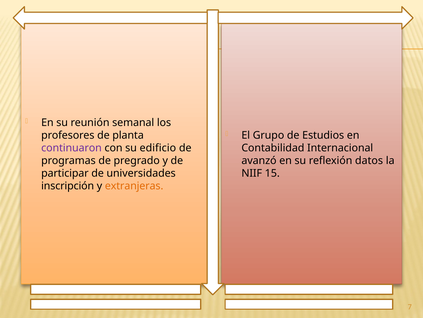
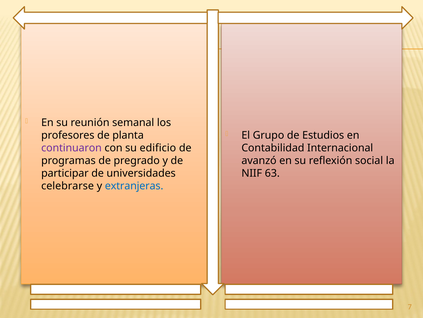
datos: datos -> social
15: 15 -> 63
inscripción: inscripción -> celebrarse
extranjeras colour: orange -> blue
